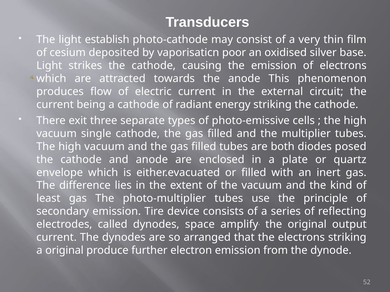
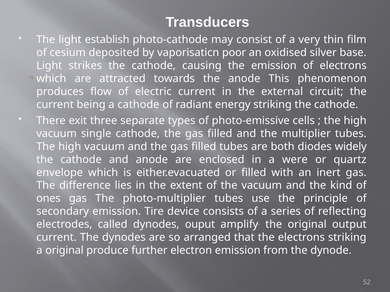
posed: posed -> widely
plate: plate -> were
least: least -> ones
space: space -> ouput
